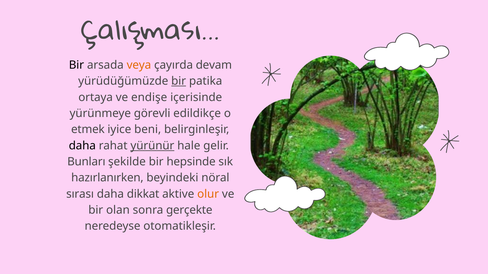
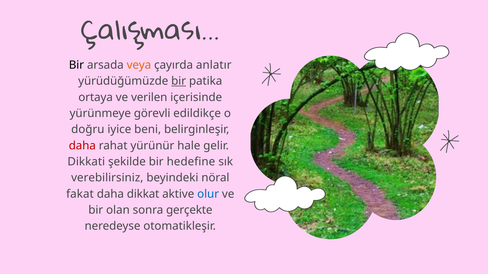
devam: devam -> anlatır
endişe: endişe -> verilen
etmek: etmek -> doğru
daha at (82, 146) colour: black -> red
yürünür underline: present -> none
Bunları: Bunları -> Dikkati
hepsinde: hepsinde -> hedefine
hazırlanırken: hazırlanırken -> verebilirsiniz
sırası: sırası -> fakat
olur colour: orange -> blue
